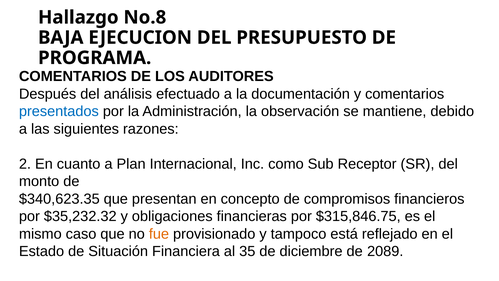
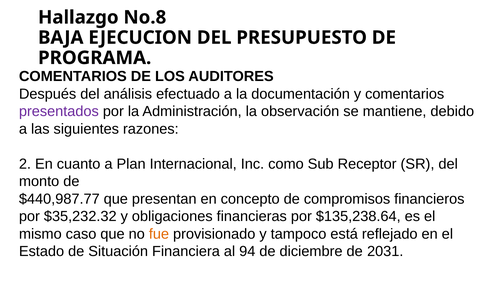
presentados colour: blue -> purple
$340,623.35: $340,623.35 -> $440,987.77
$315,846.75: $315,846.75 -> $135,238.64
35: 35 -> 94
2089: 2089 -> 2031
